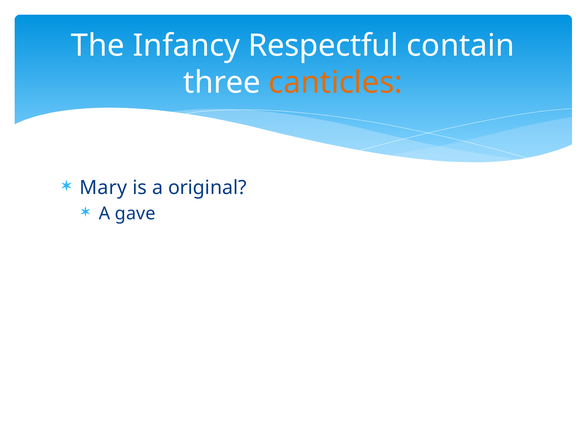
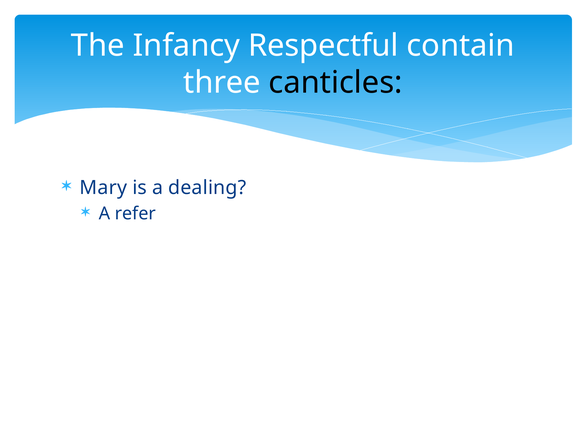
canticles colour: orange -> black
original: original -> dealing
gave: gave -> refer
